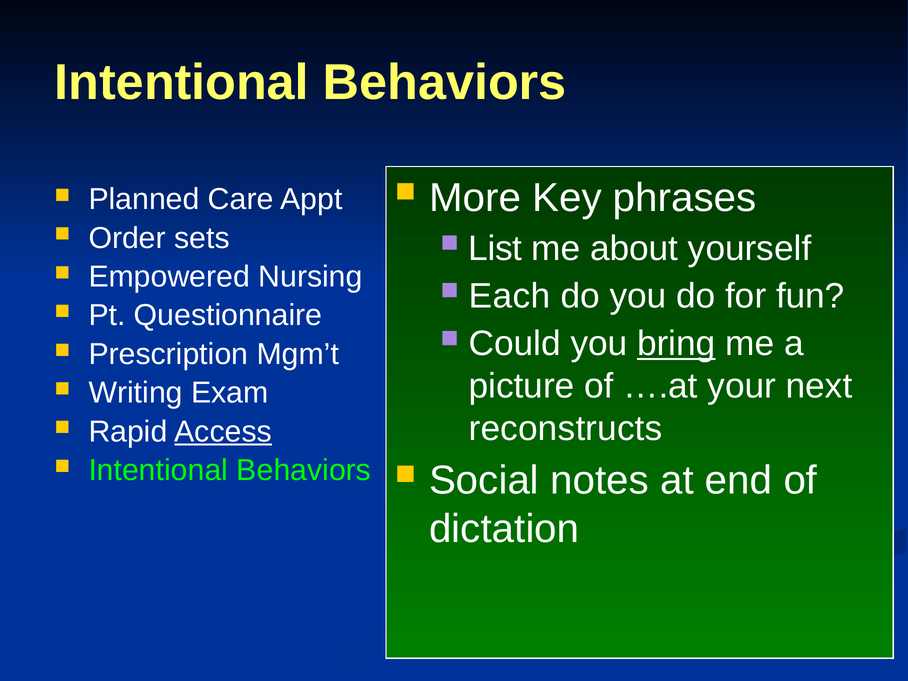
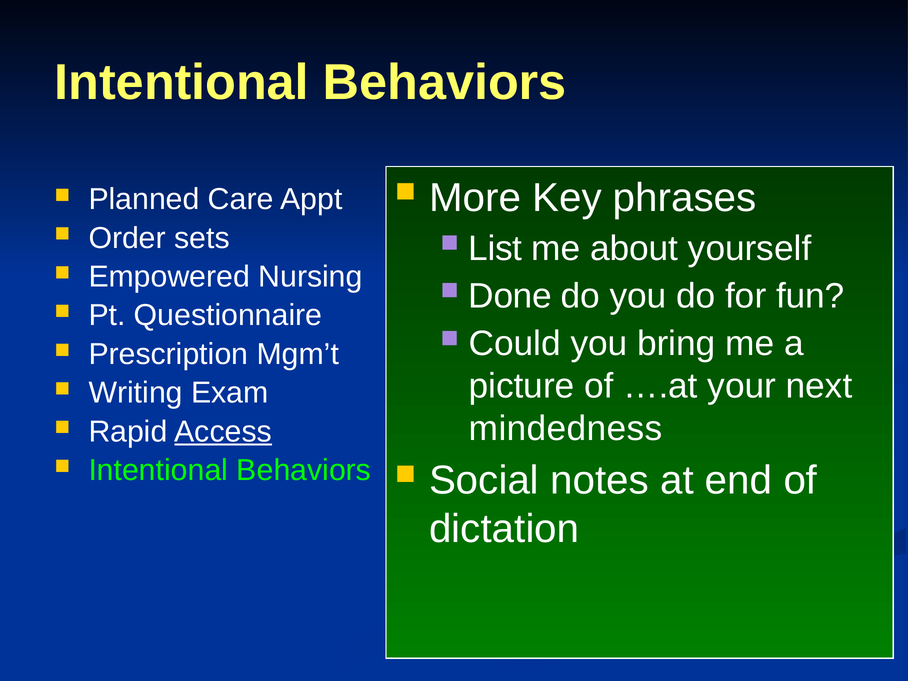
Each: Each -> Done
bring underline: present -> none
reconstructs: reconstructs -> mindedness
